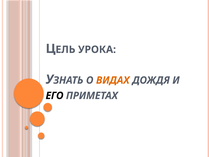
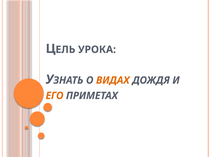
ЕГО colour: black -> orange
